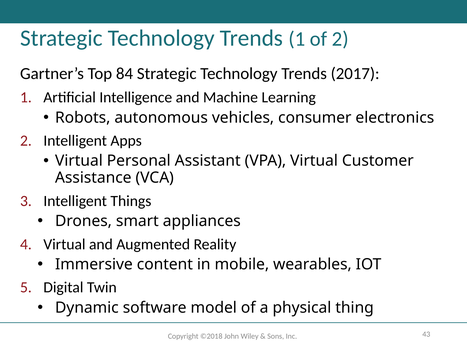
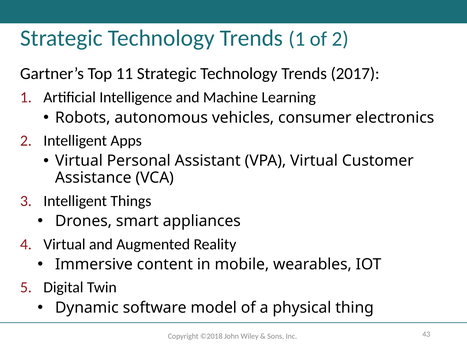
84: 84 -> 11
